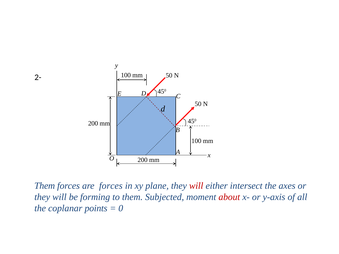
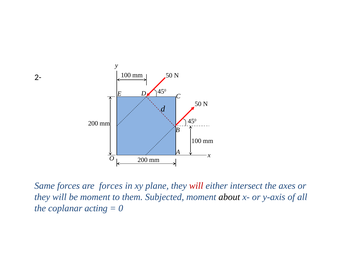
Them at (45, 186): Them -> Same
be forming: forming -> moment
about colour: red -> black
points: points -> acting
